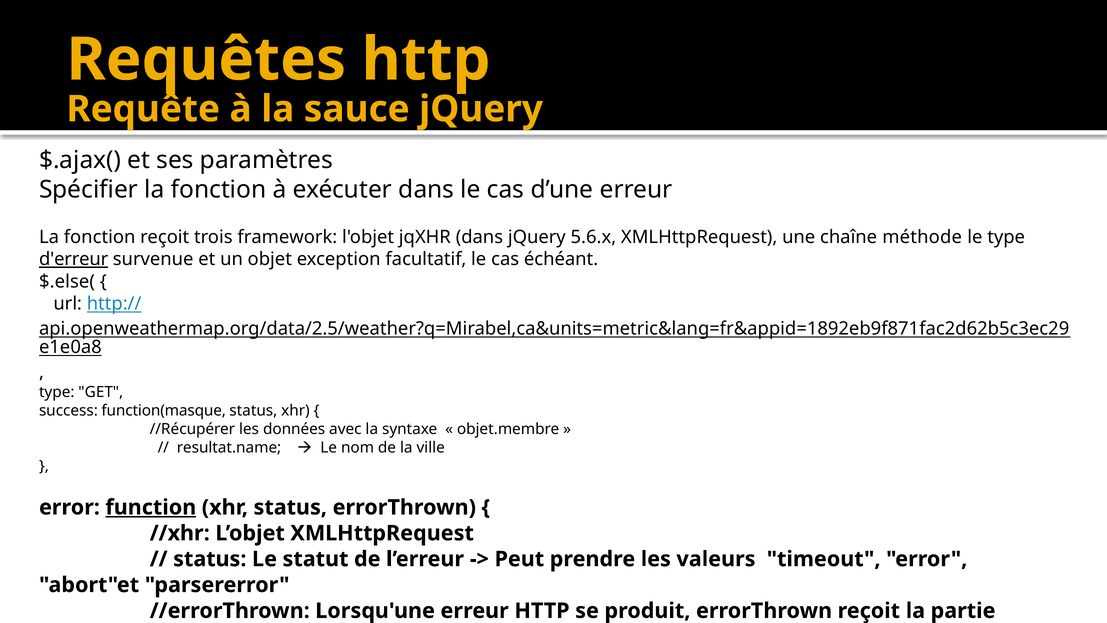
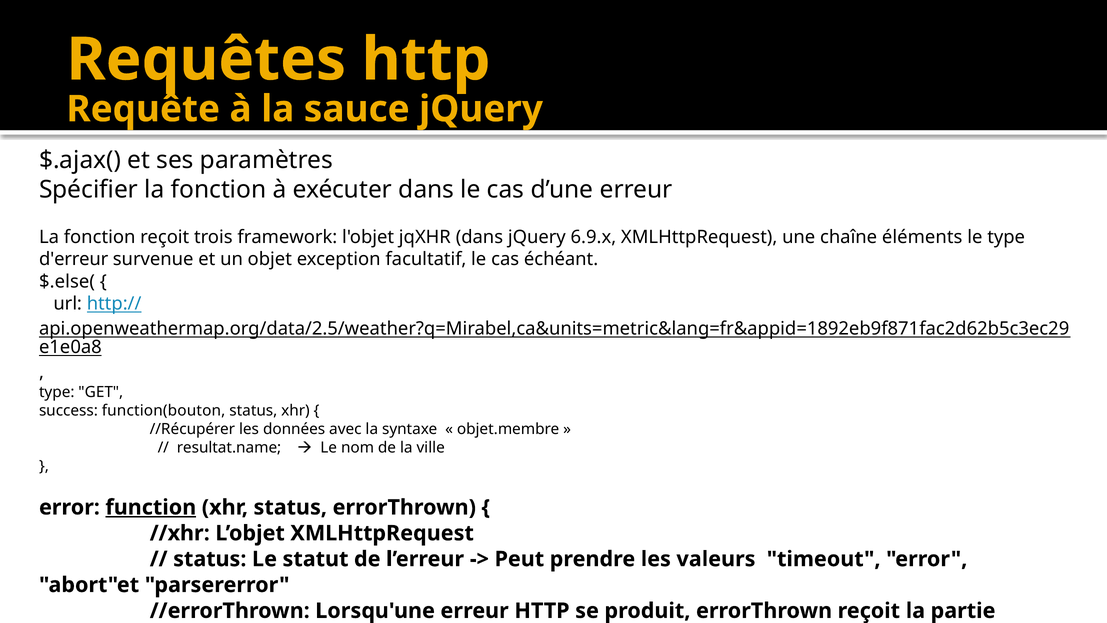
5.6.x: 5.6.x -> 6.9.x
méthode: méthode -> éléments
d'erreur underline: present -> none
function(masque: function(masque -> function(bouton
